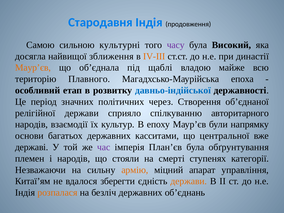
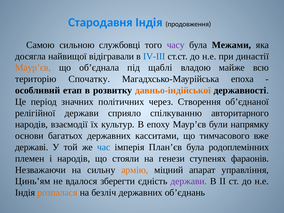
культурні: культурні -> службовці
Високий: Високий -> Межами
зближення: зближення -> відігравали
IV-III colour: orange -> blue
Плавного: Плавного -> Спочатку
давньо-індійської colour: blue -> orange
центральної: центральної -> тимчасового
час colour: purple -> blue
обґрунтування: обґрунтування -> родоплемінних
смерті: смерті -> генези
категорії: категорії -> фараонів
Китаї’ям: Китаї’ям -> Цинь’ям
держави at (189, 181) colour: orange -> purple
